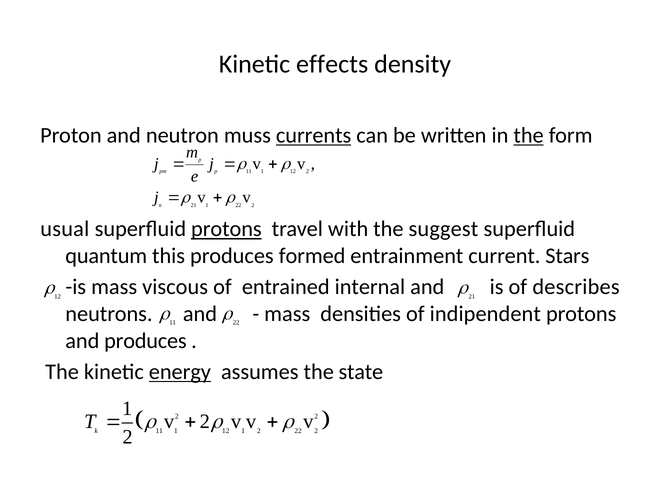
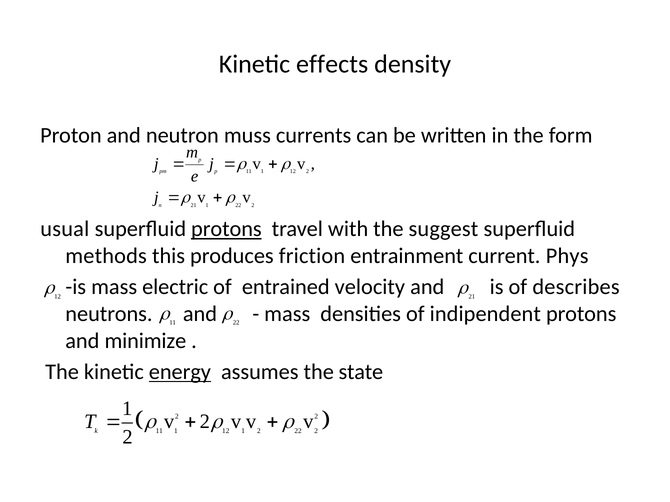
currents underline: present -> none
the at (529, 136) underline: present -> none
quantum: quantum -> methods
formed: formed -> friction
Stars: Stars -> Phys
viscous: viscous -> electric
internal: internal -> velocity
and produces: produces -> minimize
